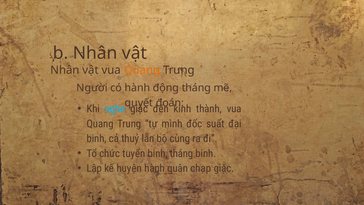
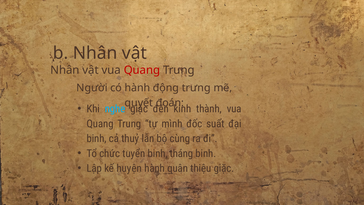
Quang at (142, 70) colour: orange -> red
động tháng: tháng -> trưng
chạp: chạp -> thiệu
